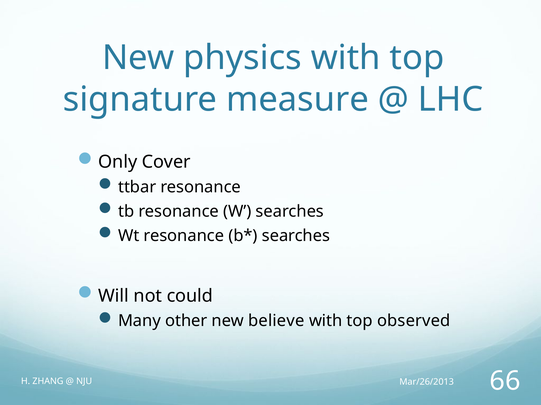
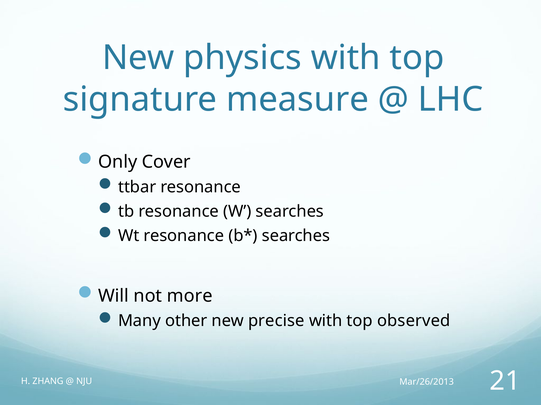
could: could -> more
believe: believe -> precise
66: 66 -> 21
